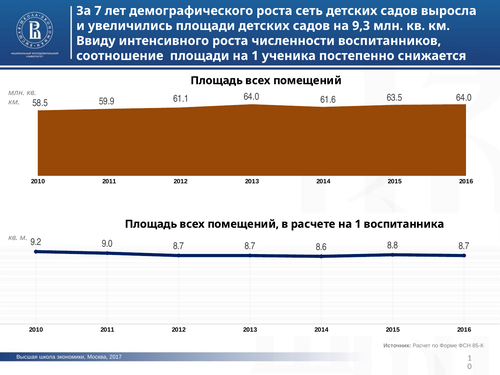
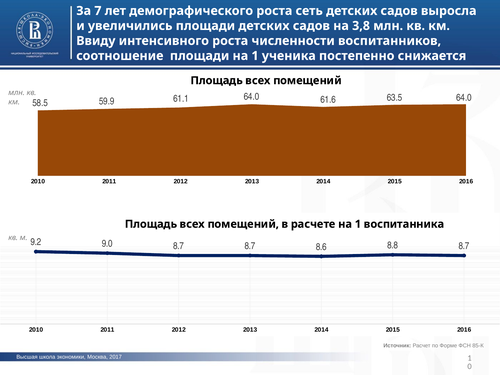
9,3: 9,3 -> 3,8
